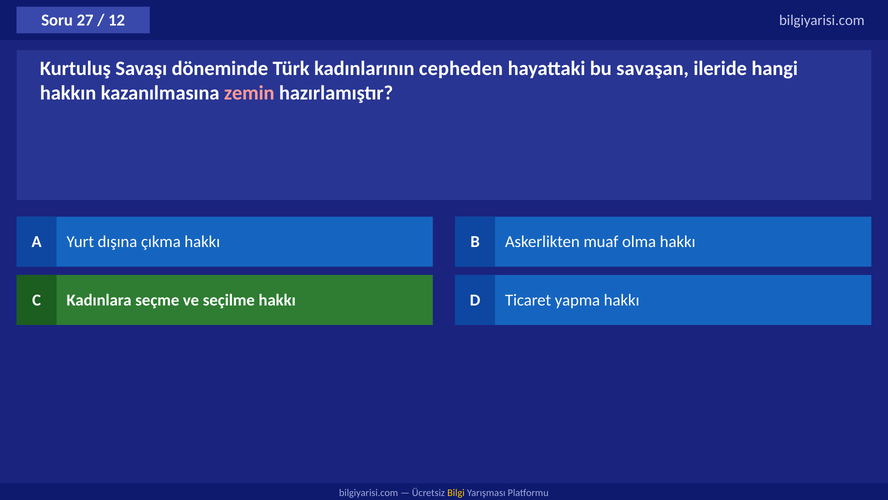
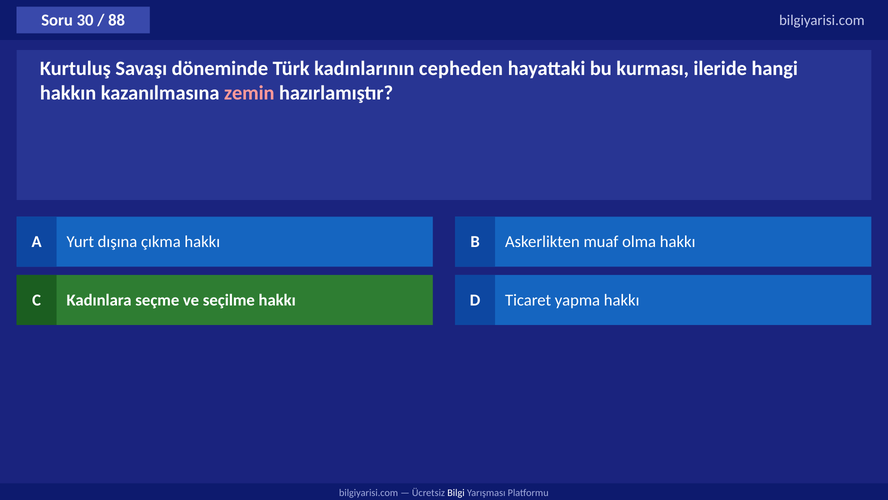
27: 27 -> 30
12: 12 -> 88
savaşan: savaşan -> kurması
Bilgi colour: yellow -> white
